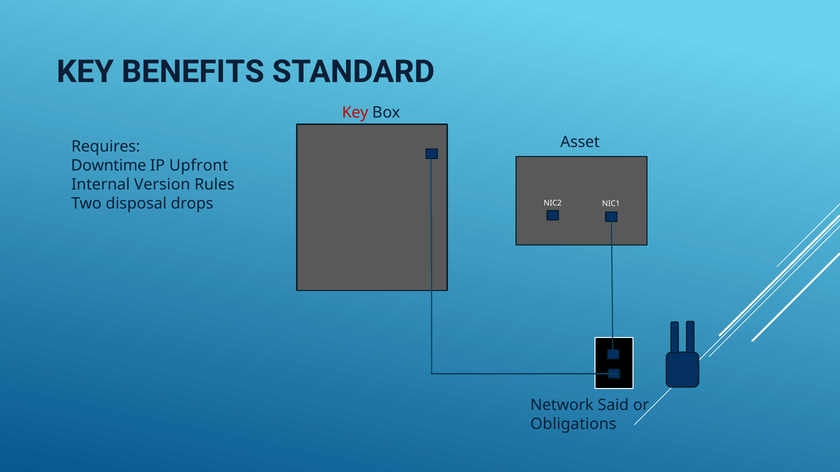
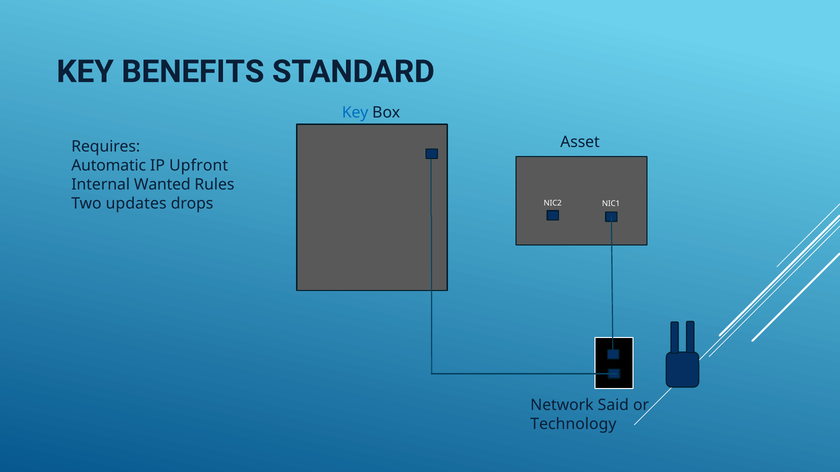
Key at (355, 112) colour: red -> blue
Downtime: Downtime -> Automatic
Version: Version -> Wanted
disposal: disposal -> updates
Obligations: Obligations -> Technology
